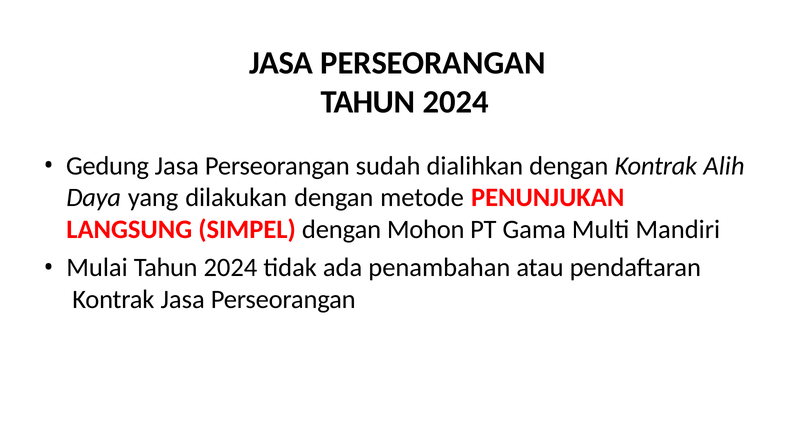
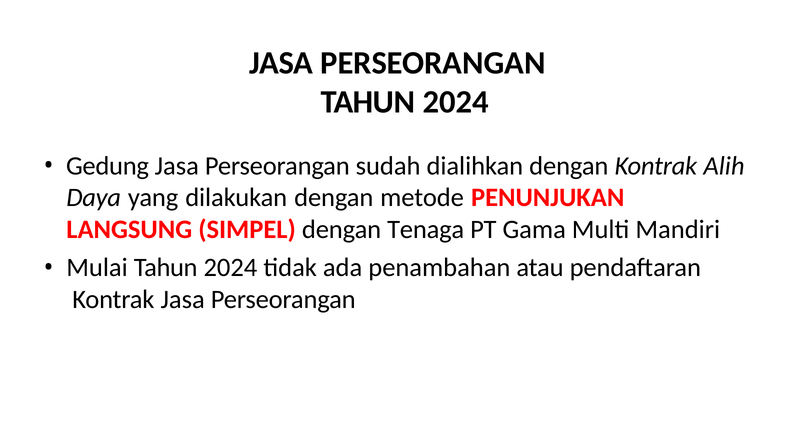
Mohon: Mohon -> Tenaga
